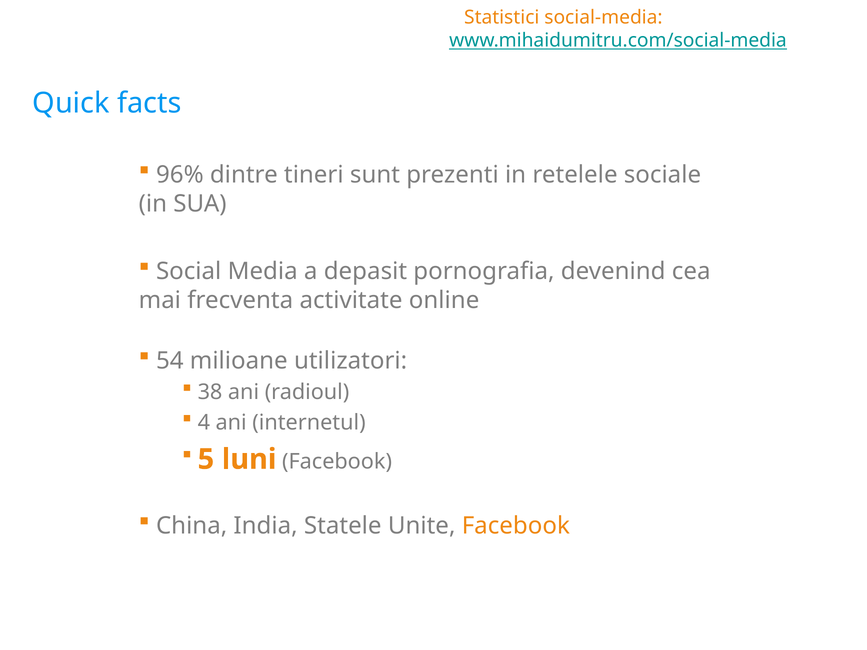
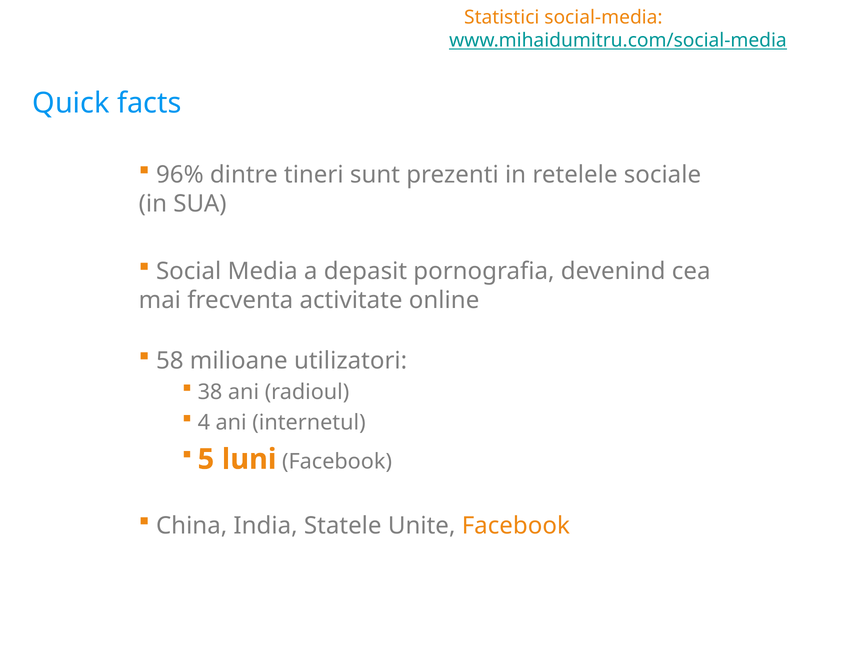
54: 54 -> 58
